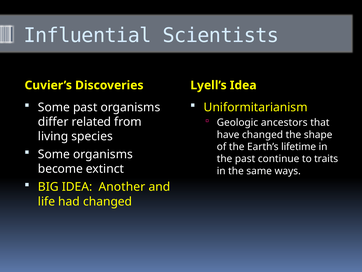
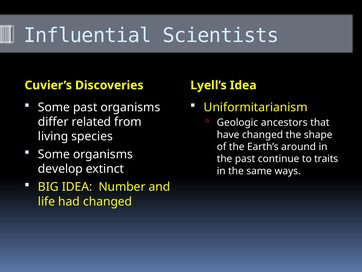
lifetime: lifetime -> around
become: become -> develop
Another: Another -> Number
